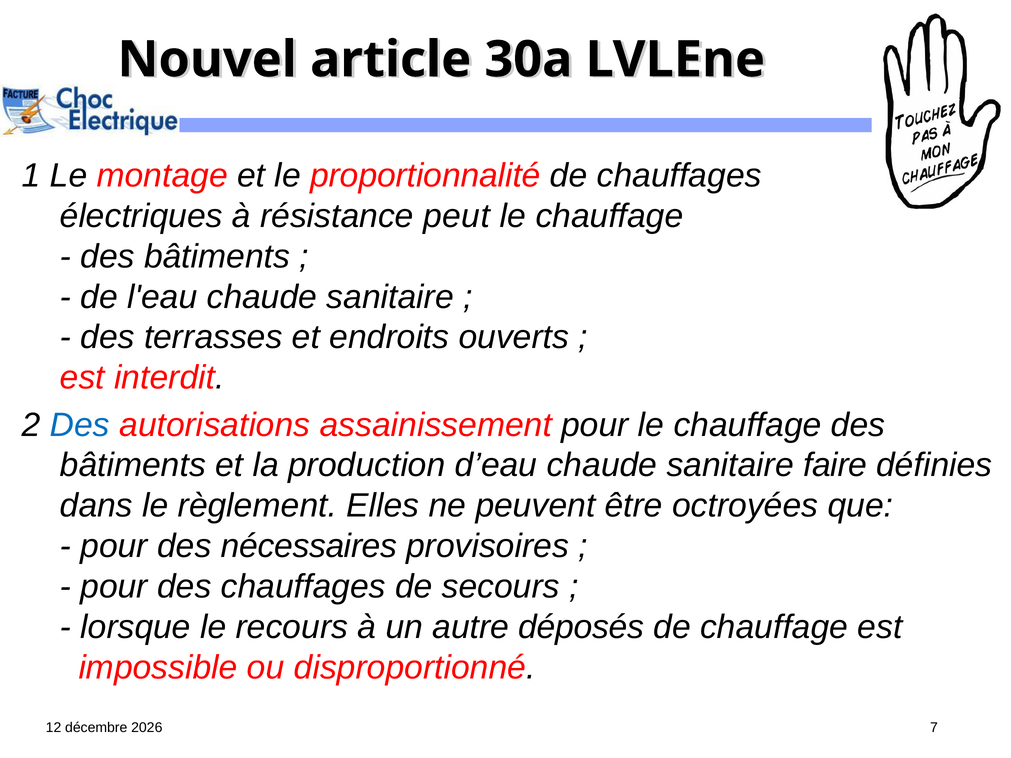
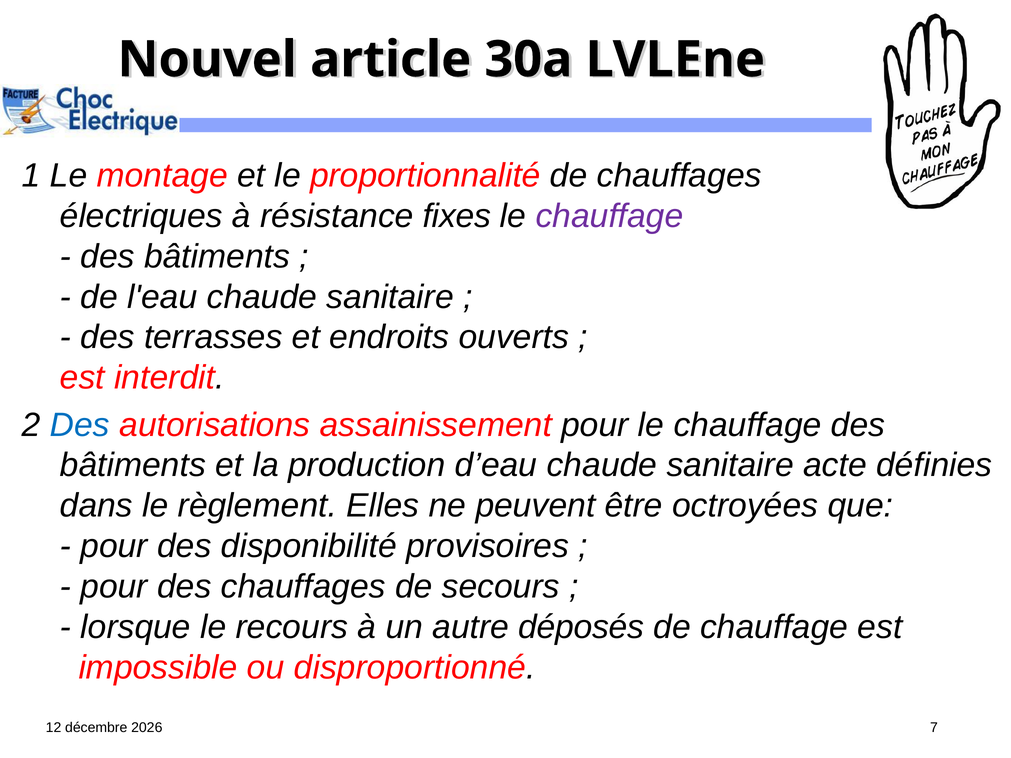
peut: peut -> fixes
chauffage at (609, 216) colour: black -> purple
faire: faire -> acte
nécessaires: nécessaires -> disponibilité
